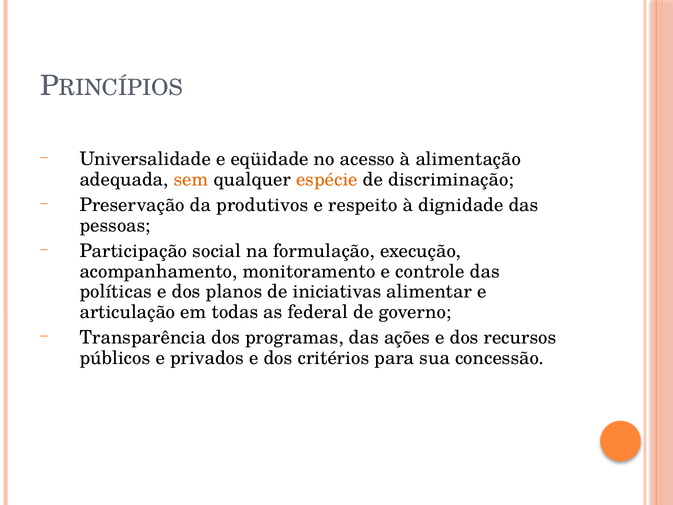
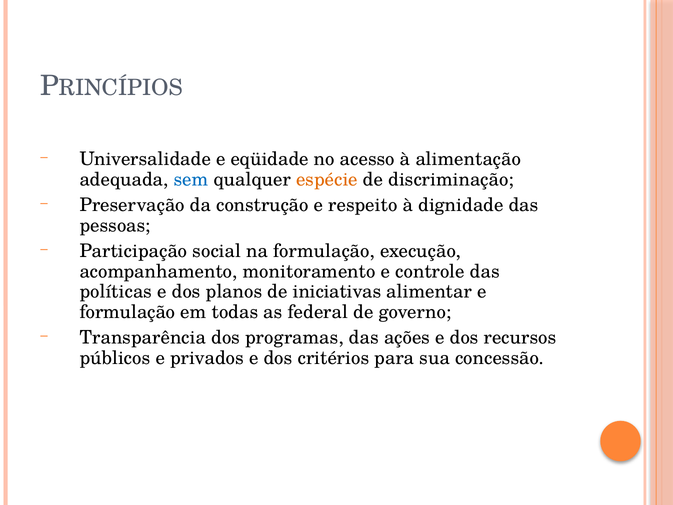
sem colour: orange -> blue
produtivos: produtivos -> construção
articulação at (127, 312): articulação -> formulação
